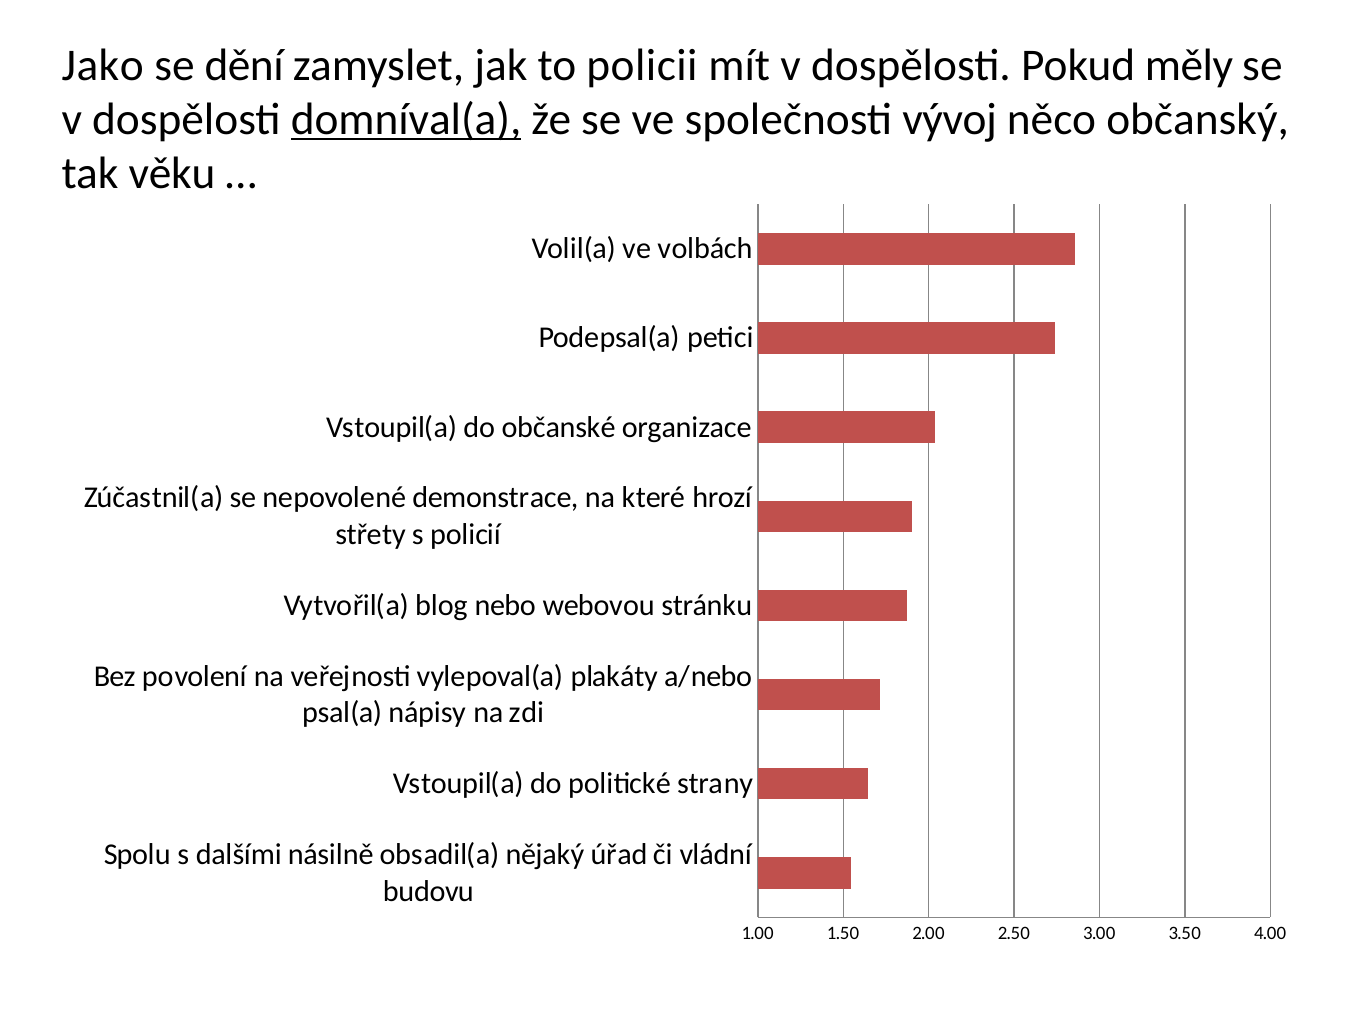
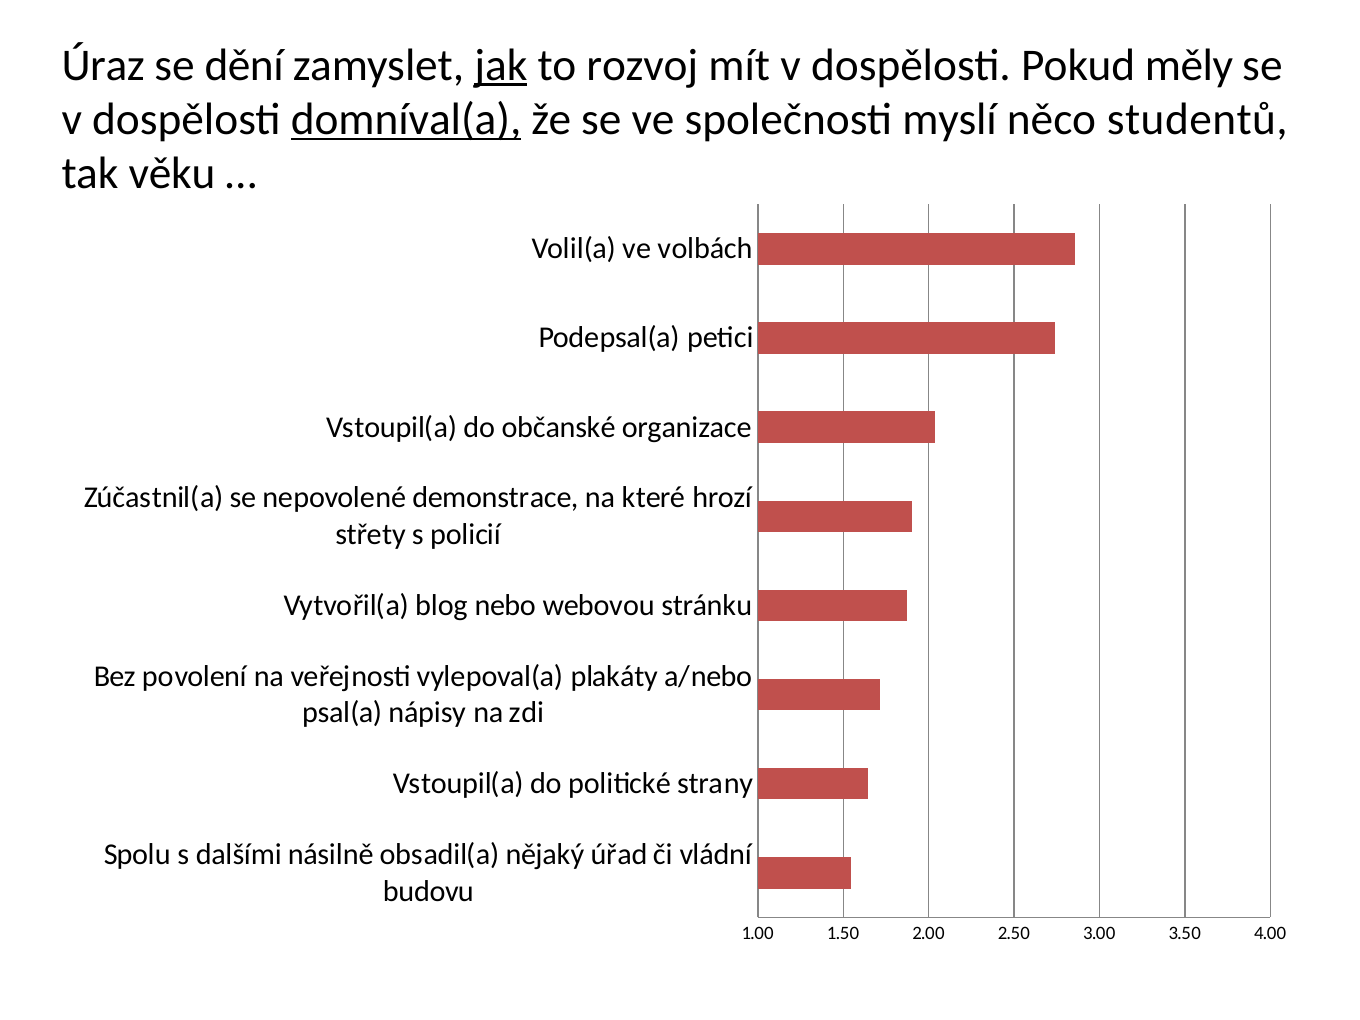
Jako: Jako -> Úraz
jak underline: none -> present
policii: policii -> rozvoj
vývoj: vývoj -> myslí
občanský: občanský -> studentů
